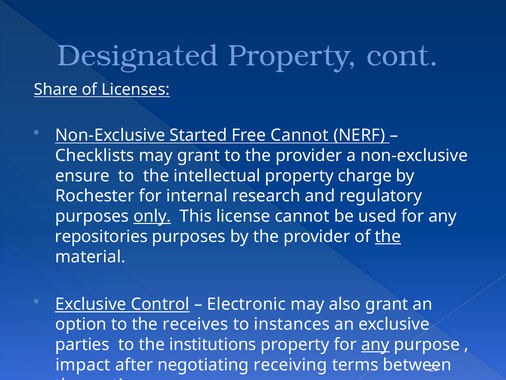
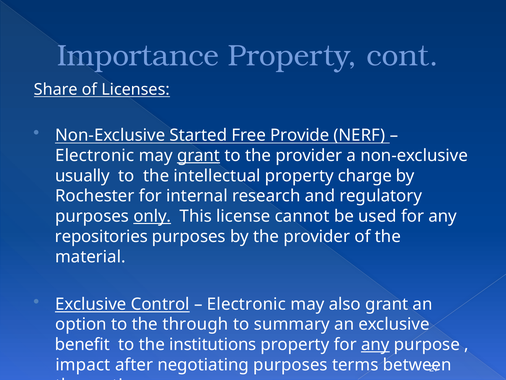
Designated: Designated -> Importance
Free Cannot: Cannot -> Provide
Checklists at (95, 155): Checklists -> Electronic
grant at (199, 155) underline: none -> present
ensure: ensure -> usually
the at (388, 236) underline: present -> none
receives: receives -> through
instances: instances -> summary
parties at (82, 344): parties -> benefit
negotiating receiving: receiving -> purposes
